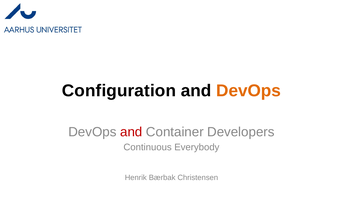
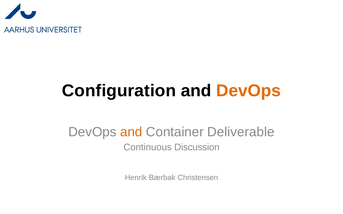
and at (131, 132) colour: red -> orange
Developers: Developers -> Deliverable
Everybody: Everybody -> Discussion
